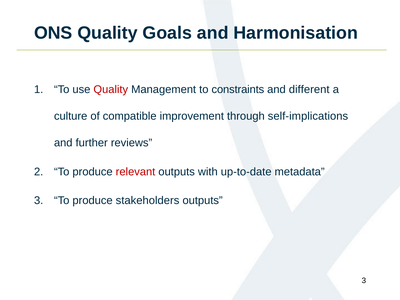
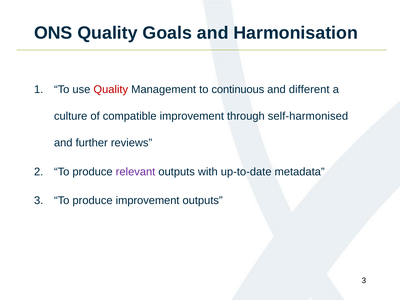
constraints: constraints -> continuous
self-implications: self-implications -> self-harmonised
relevant colour: red -> purple
produce stakeholders: stakeholders -> improvement
